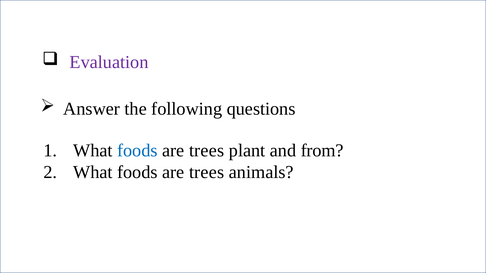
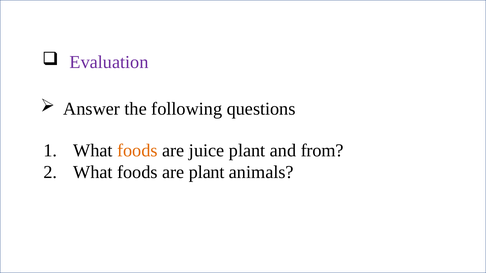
foods at (137, 151) colour: blue -> orange
trees at (207, 151): trees -> juice
trees at (207, 173): trees -> plant
